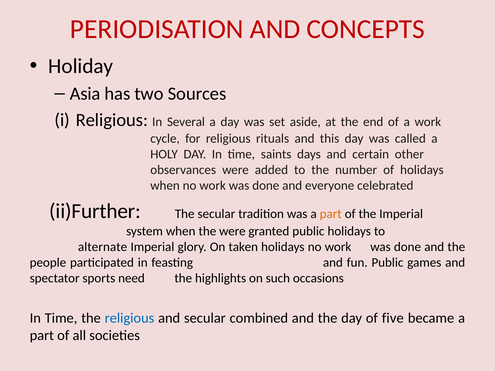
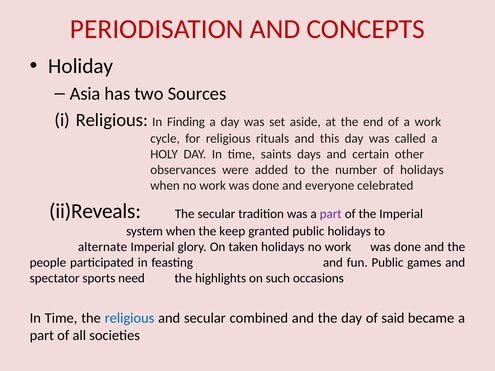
Several: Several -> Finding
ii)Further: ii)Further -> ii)Reveals
part at (331, 214) colour: orange -> purple
the were: were -> keep
five: five -> said
